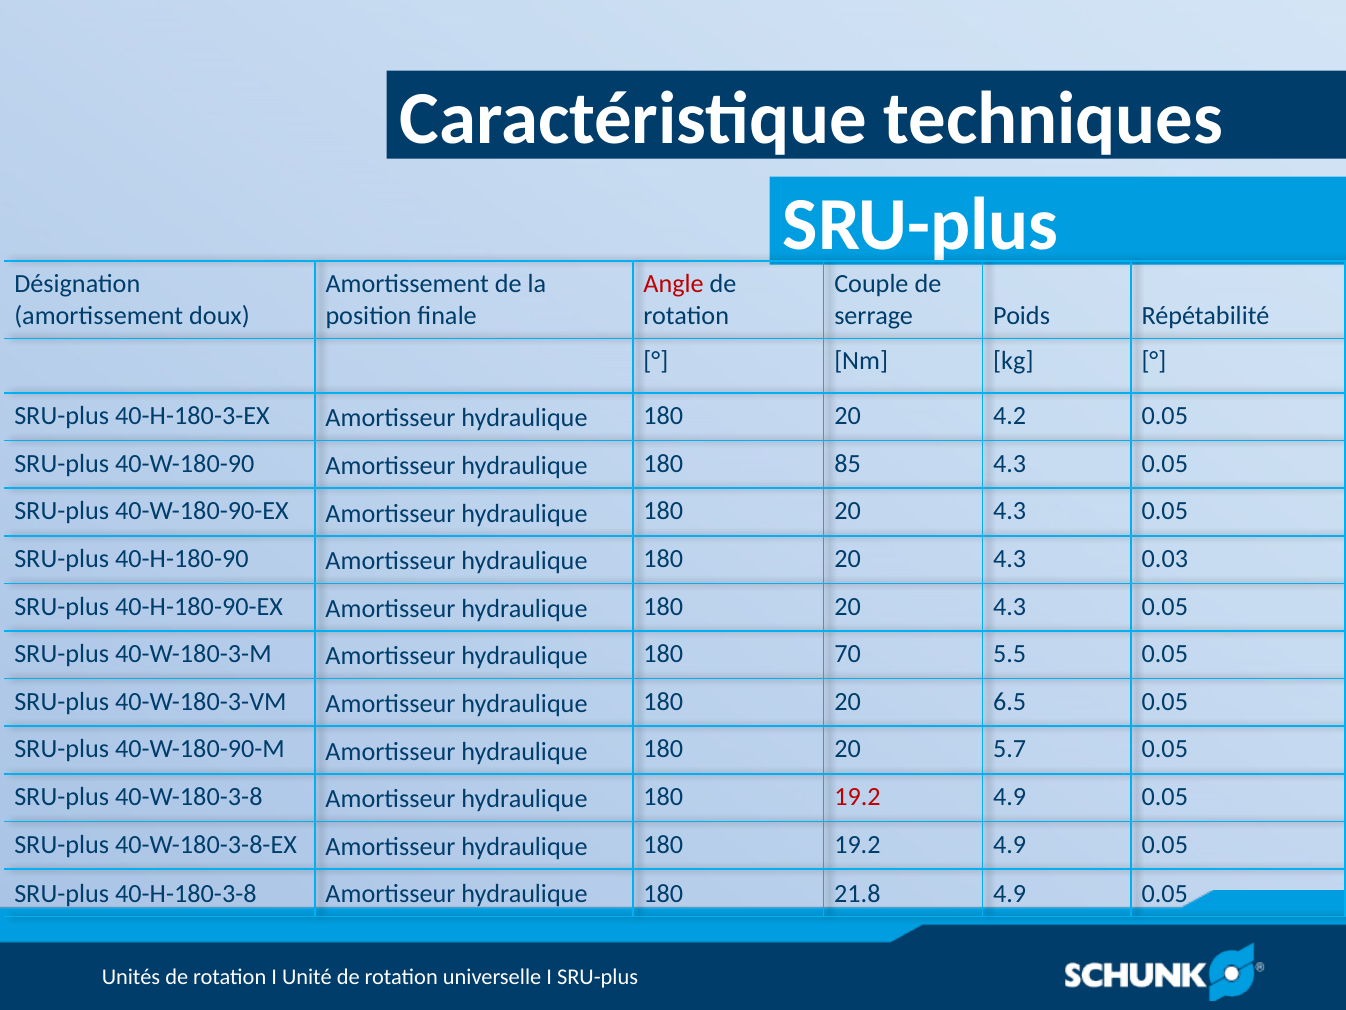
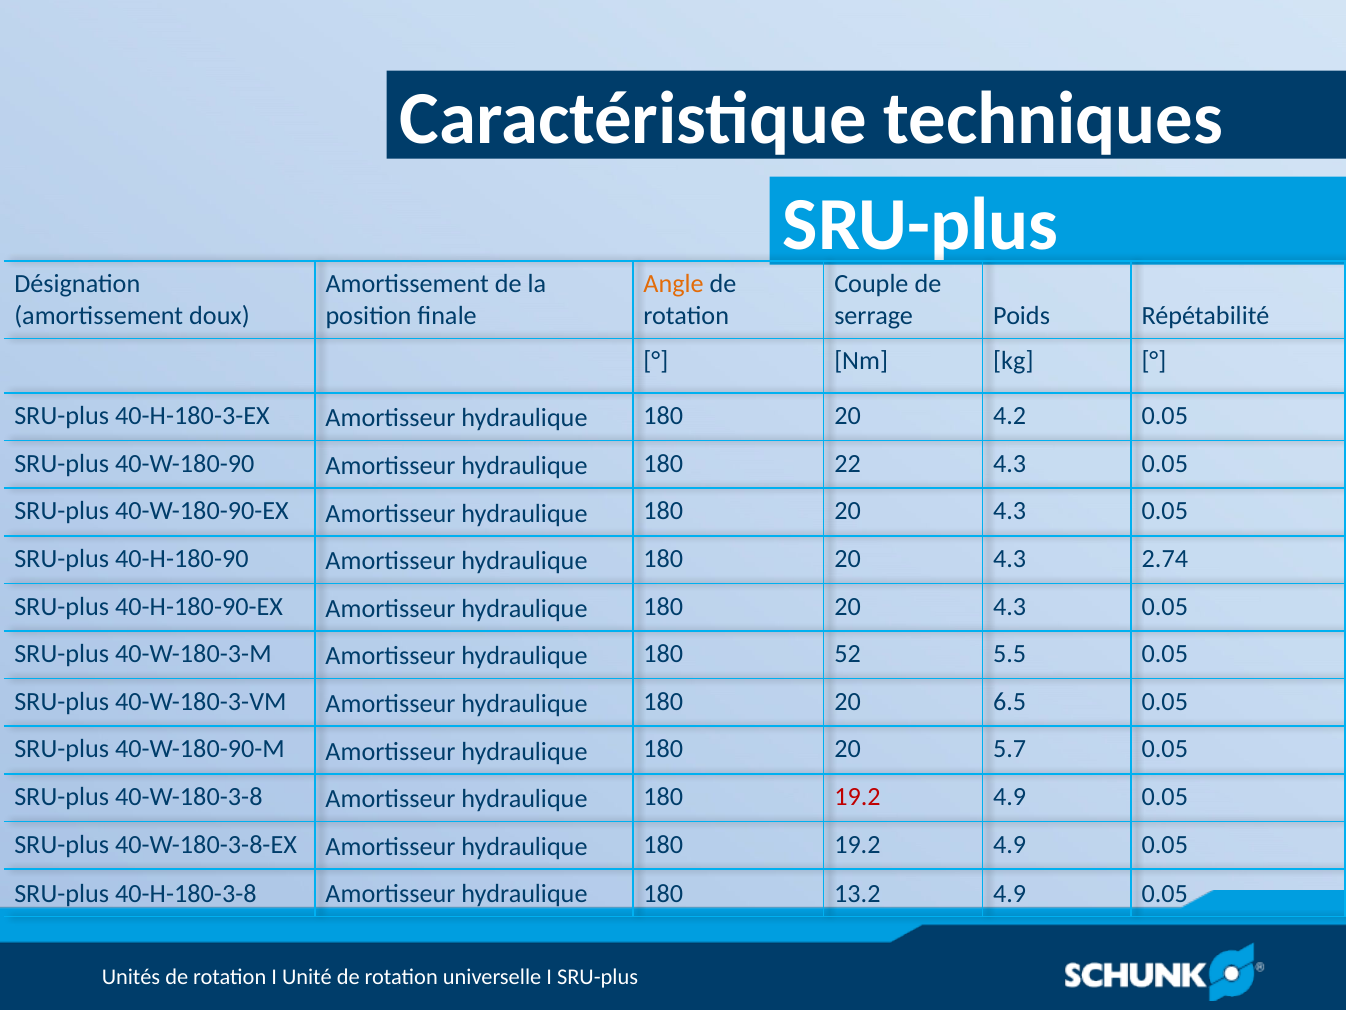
Angle colour: red -> orange
85: 85 -> 22
0.03: 0.03 -> 2.74
70: 70 -> 52
21.8: 21.8 -> 13.2
